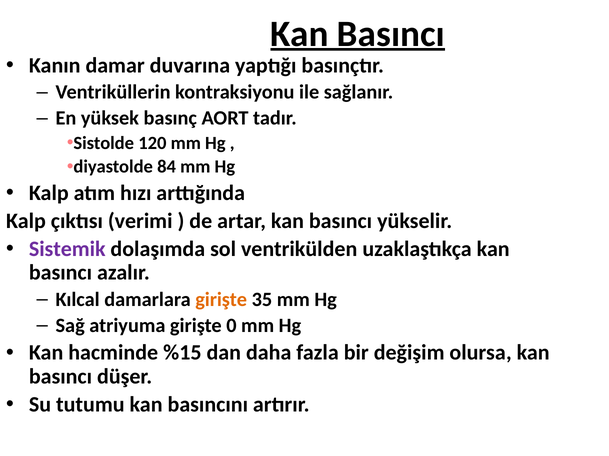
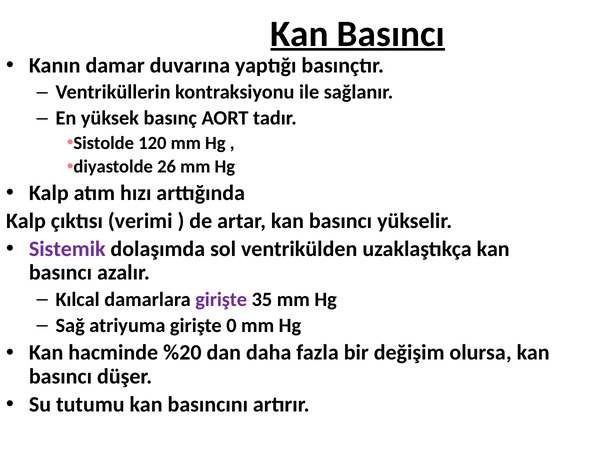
84: 84 -> 26
girişte at (221, 300) colour: orange -> purple
%15: %15 -> %20
